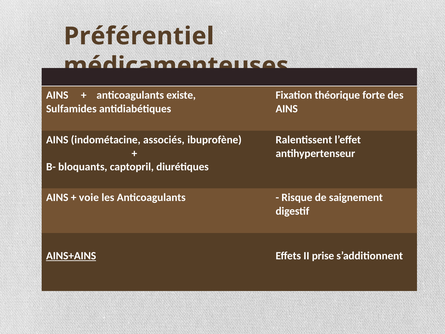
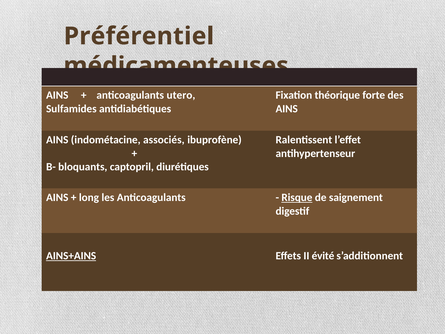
existe: existe -> utero
voie: voie -> long
Risque underline: none -> present
prise: prise -> évité
